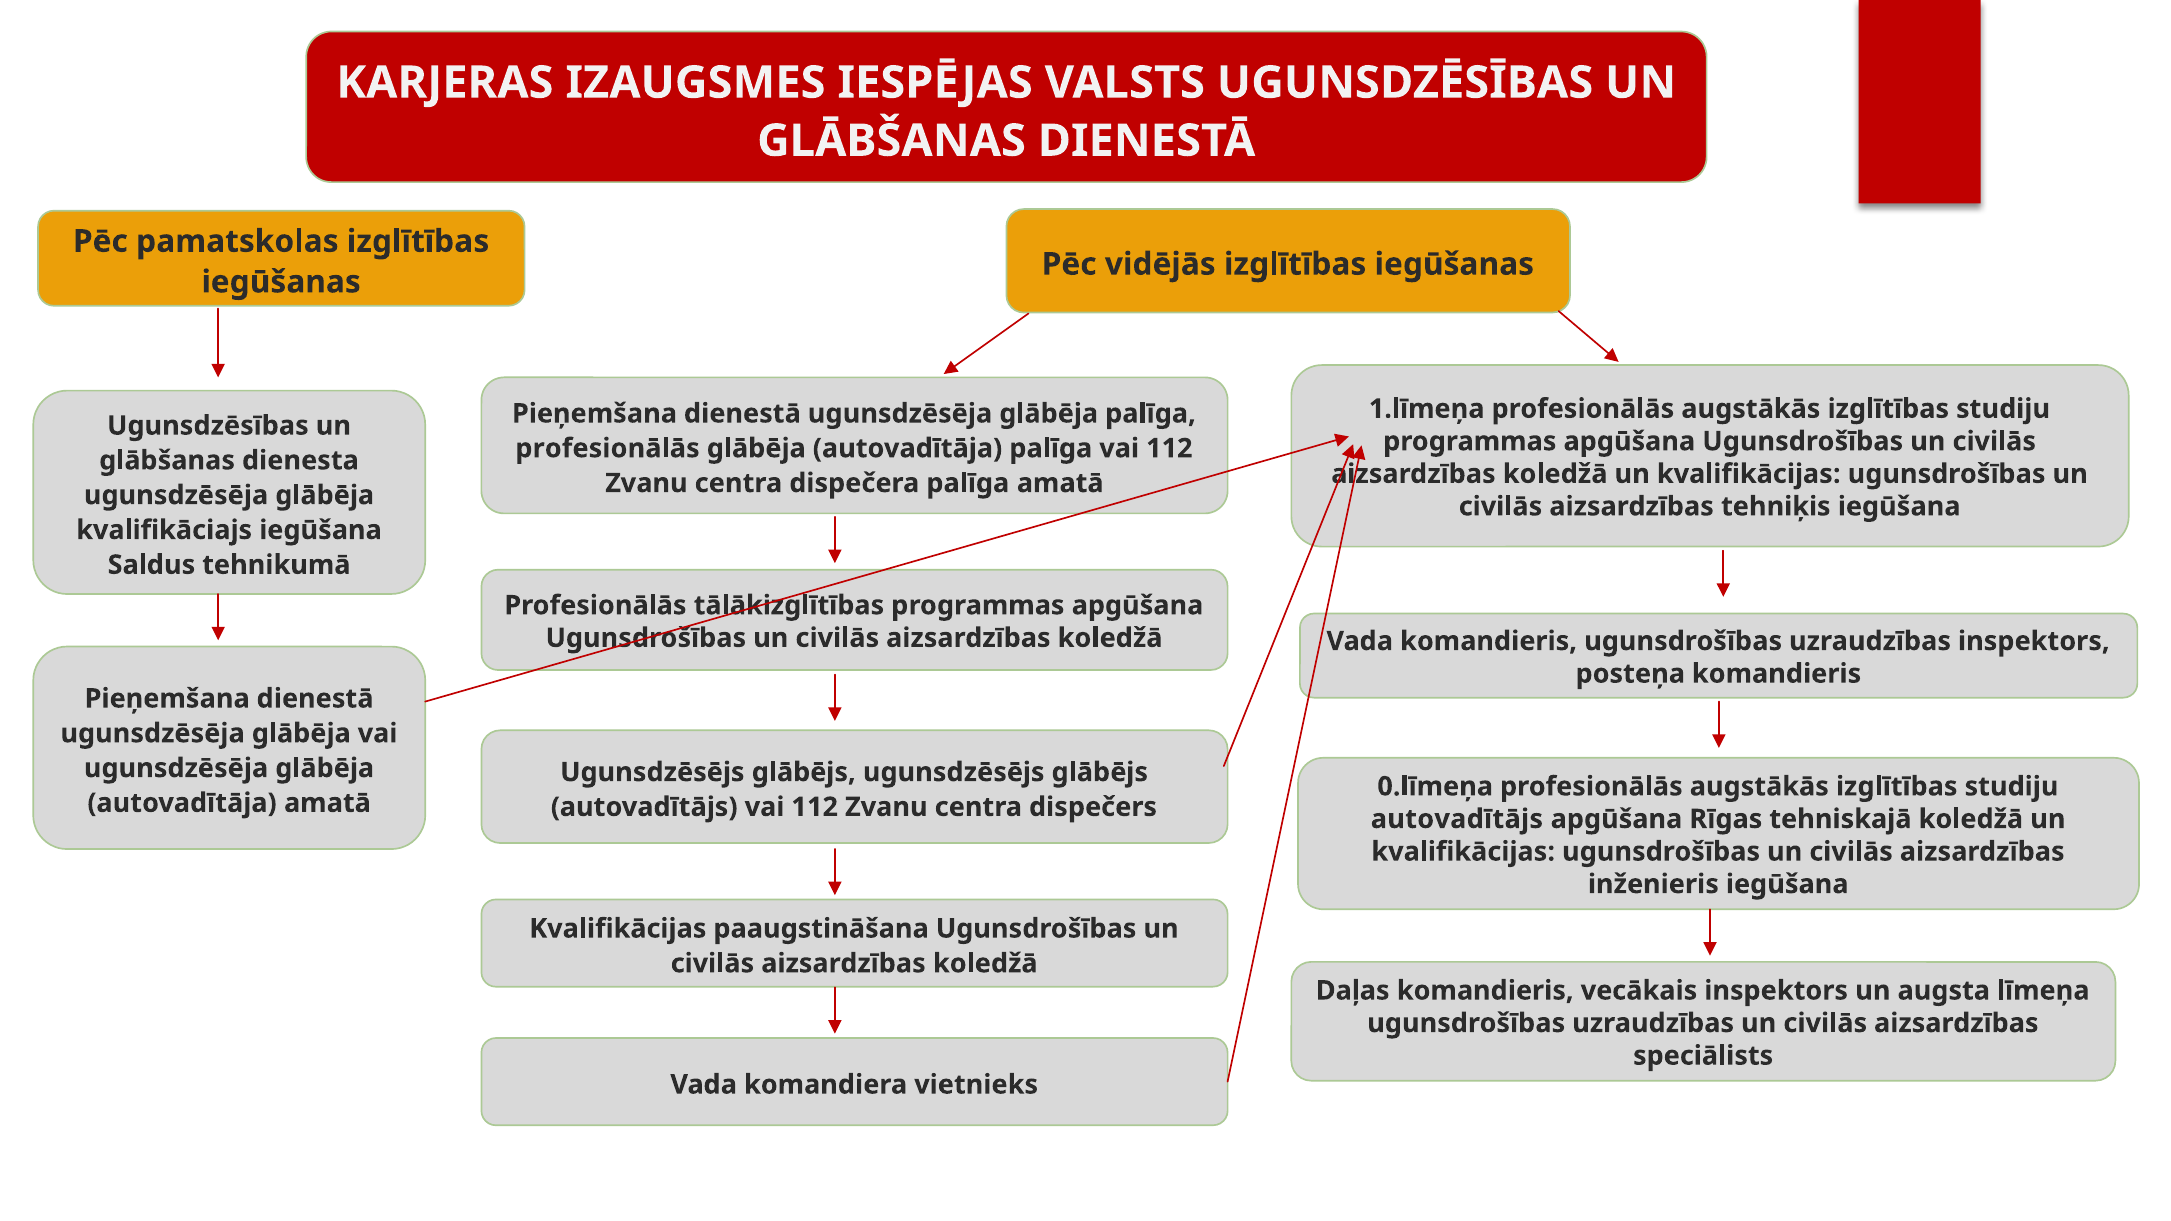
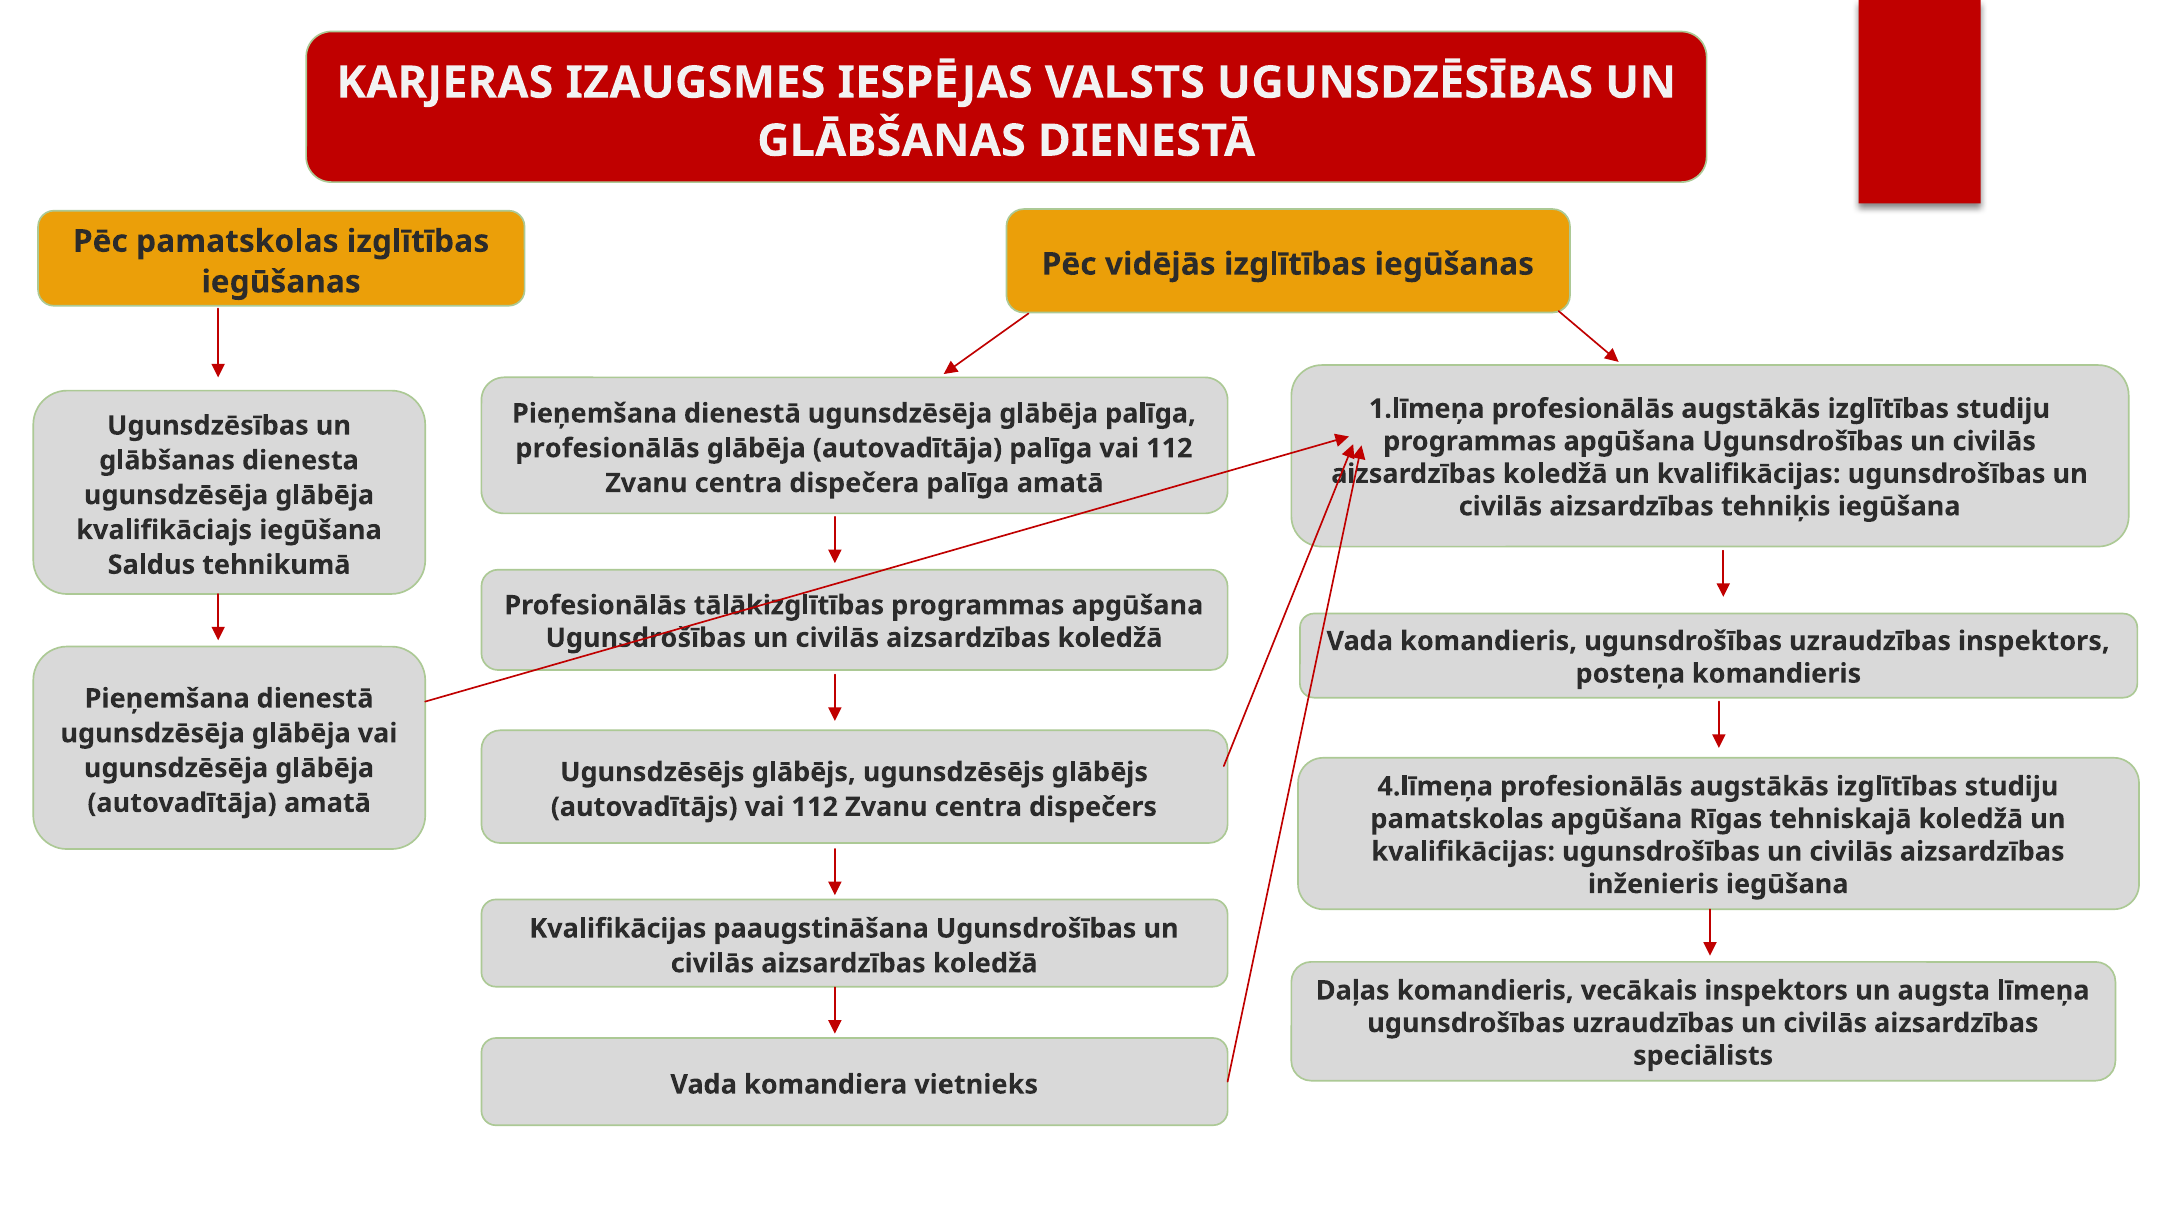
0.līmeņa: 0.līmeņa -> 4.līmeņa
autovadītājs at (1457, 819): autovadītājs -> pamatskolas
